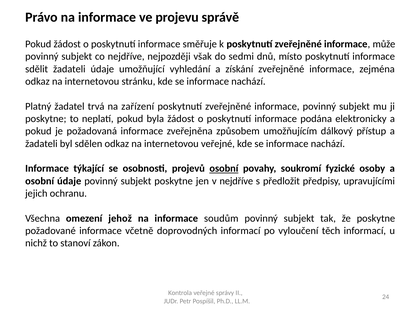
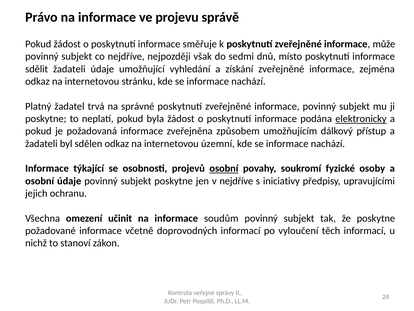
zařízení: zařízení -> správné
elektronicky underline: none -> present
internetovou veřejné: veřejné -> územní
předložit: předložit -> iniciativy
jehož: jehož -> učinit
